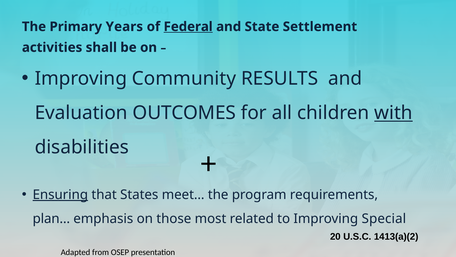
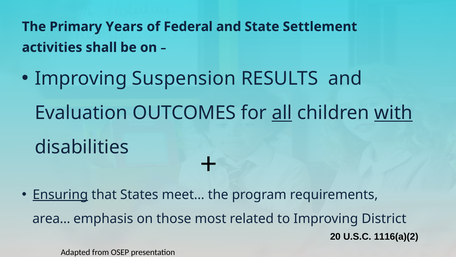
Federal underline: present -> none
Community: Community -> Suspension
all underline: none -> present
plan…: plan… -> area…
Special: Special -> District
1413(a)(2: 1413(a)(2 -> 1116(a)(2
